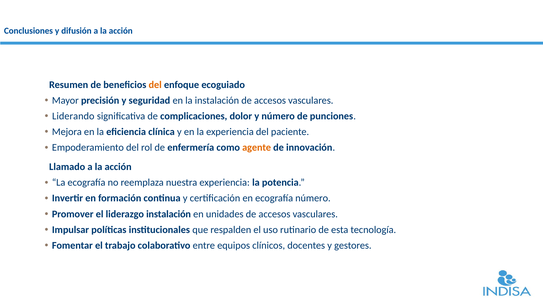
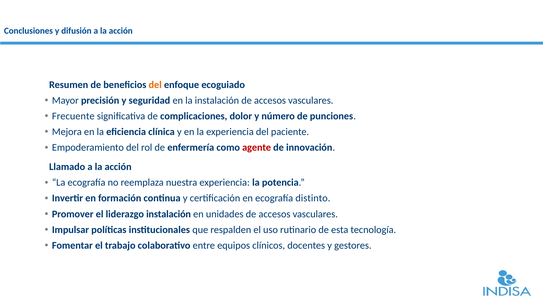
Liderando: Liderando -> Frecuente
agente colour: orange -> red
ecografía número: número -> distinto
